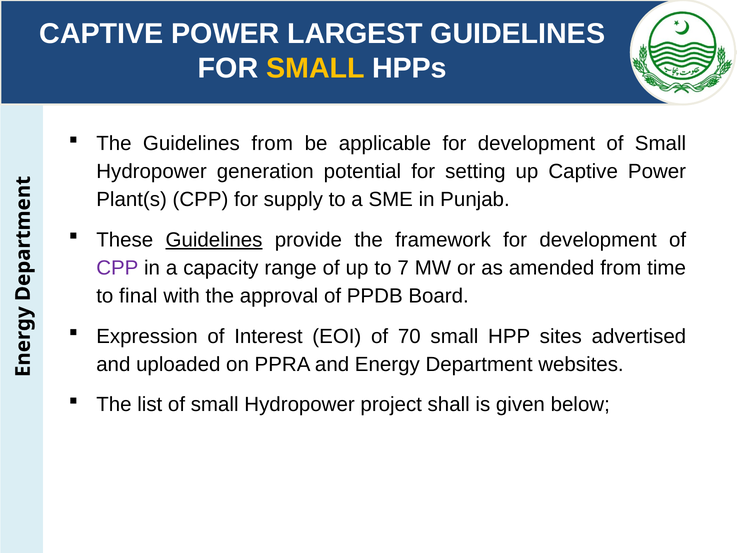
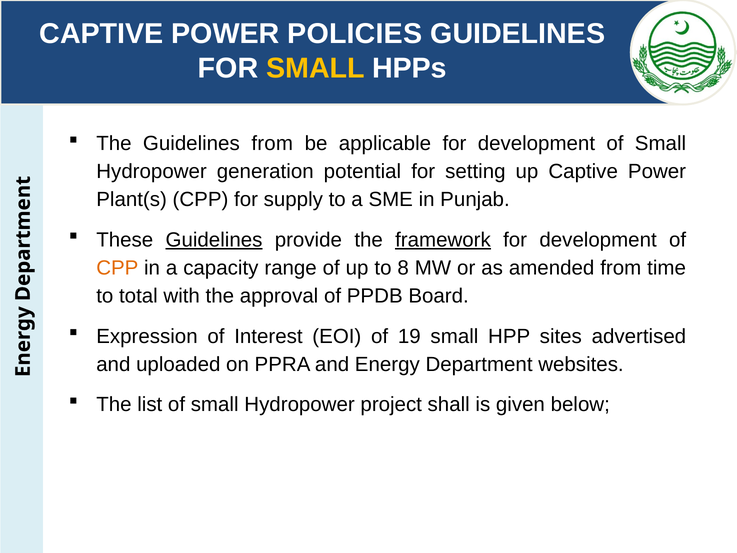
LARGEST: LARGEST -> POLICIES
framework underline: none -> present
CPP at (117, 268) colour: purple -> orange
7: 7 -> 8
final: final -> total
70: 70 -> 19
